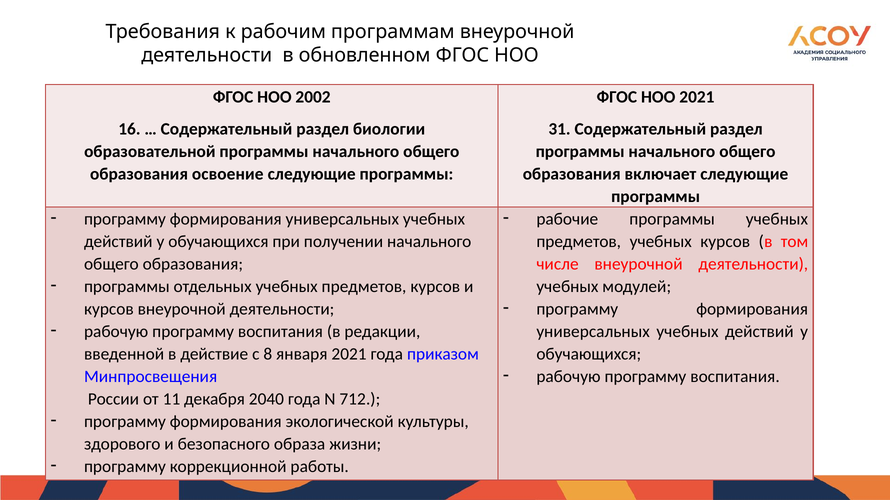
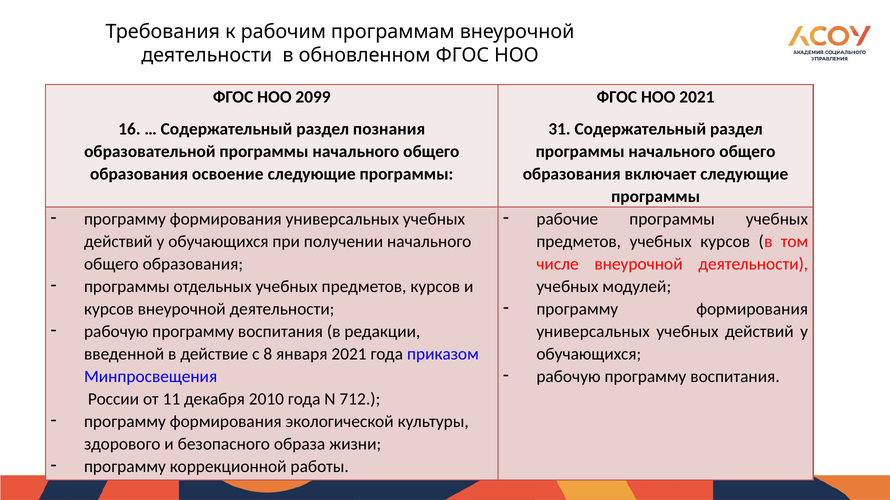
2002: 2002 -> 2099
биологии: биологии -> познания
2040: 2040 -> 2010
